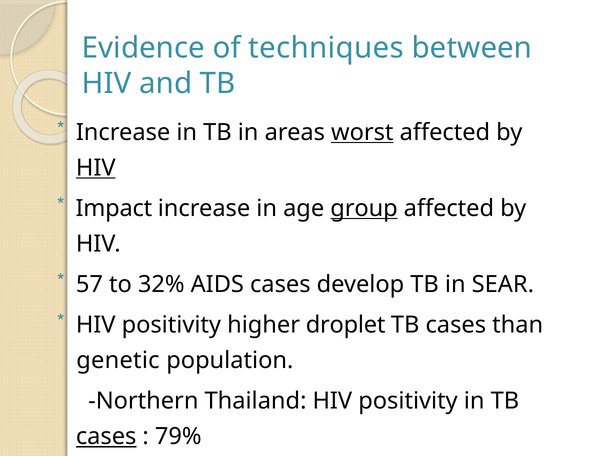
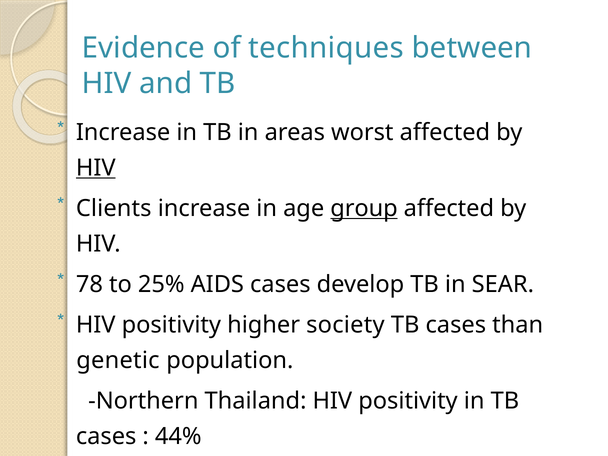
worst underline: present -> none
Impact: Impact -> Clients
57: 57 -> 78
32%: 32% -> 25%
droplet: droplet -> society
cases at (106, 436) underline: present -> none
79%: 79% -> 44%
